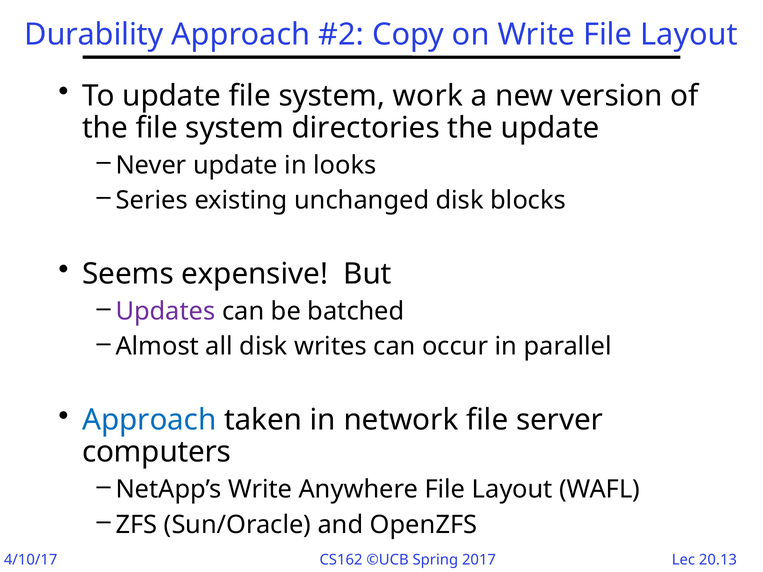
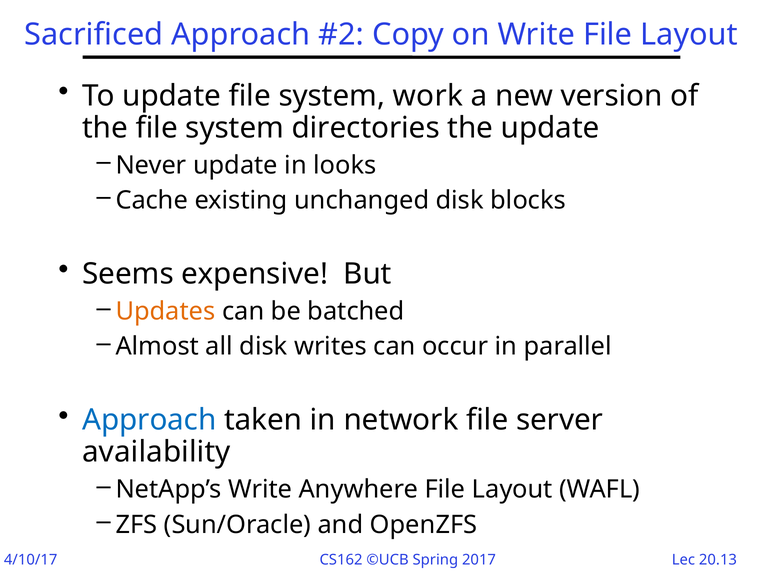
Durability: Durability -> Sacrificed
Series: Series -> Cache
Updates colour: purple -> orange
computers: computers -> availability
